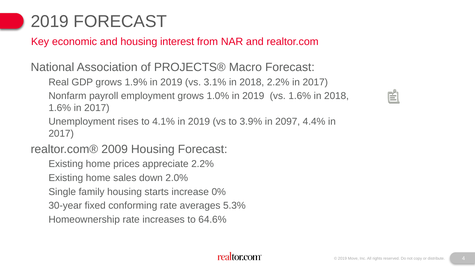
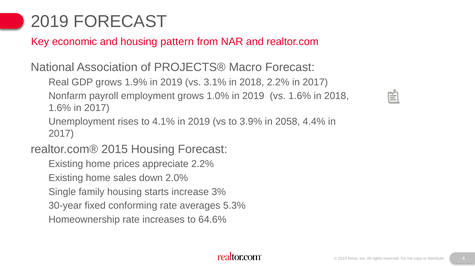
interest: interest -> pattern
2097: 2097 -> 2058
2009: 2009 -> 2015
0%: 0% -> 3%
